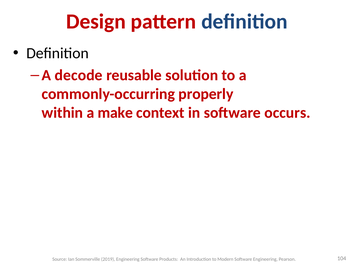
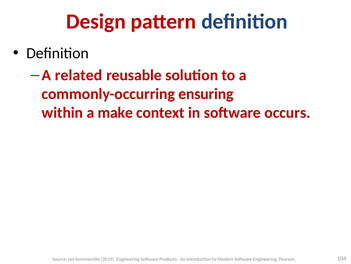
decode: decode -> related
properly: properly -> ensuring
